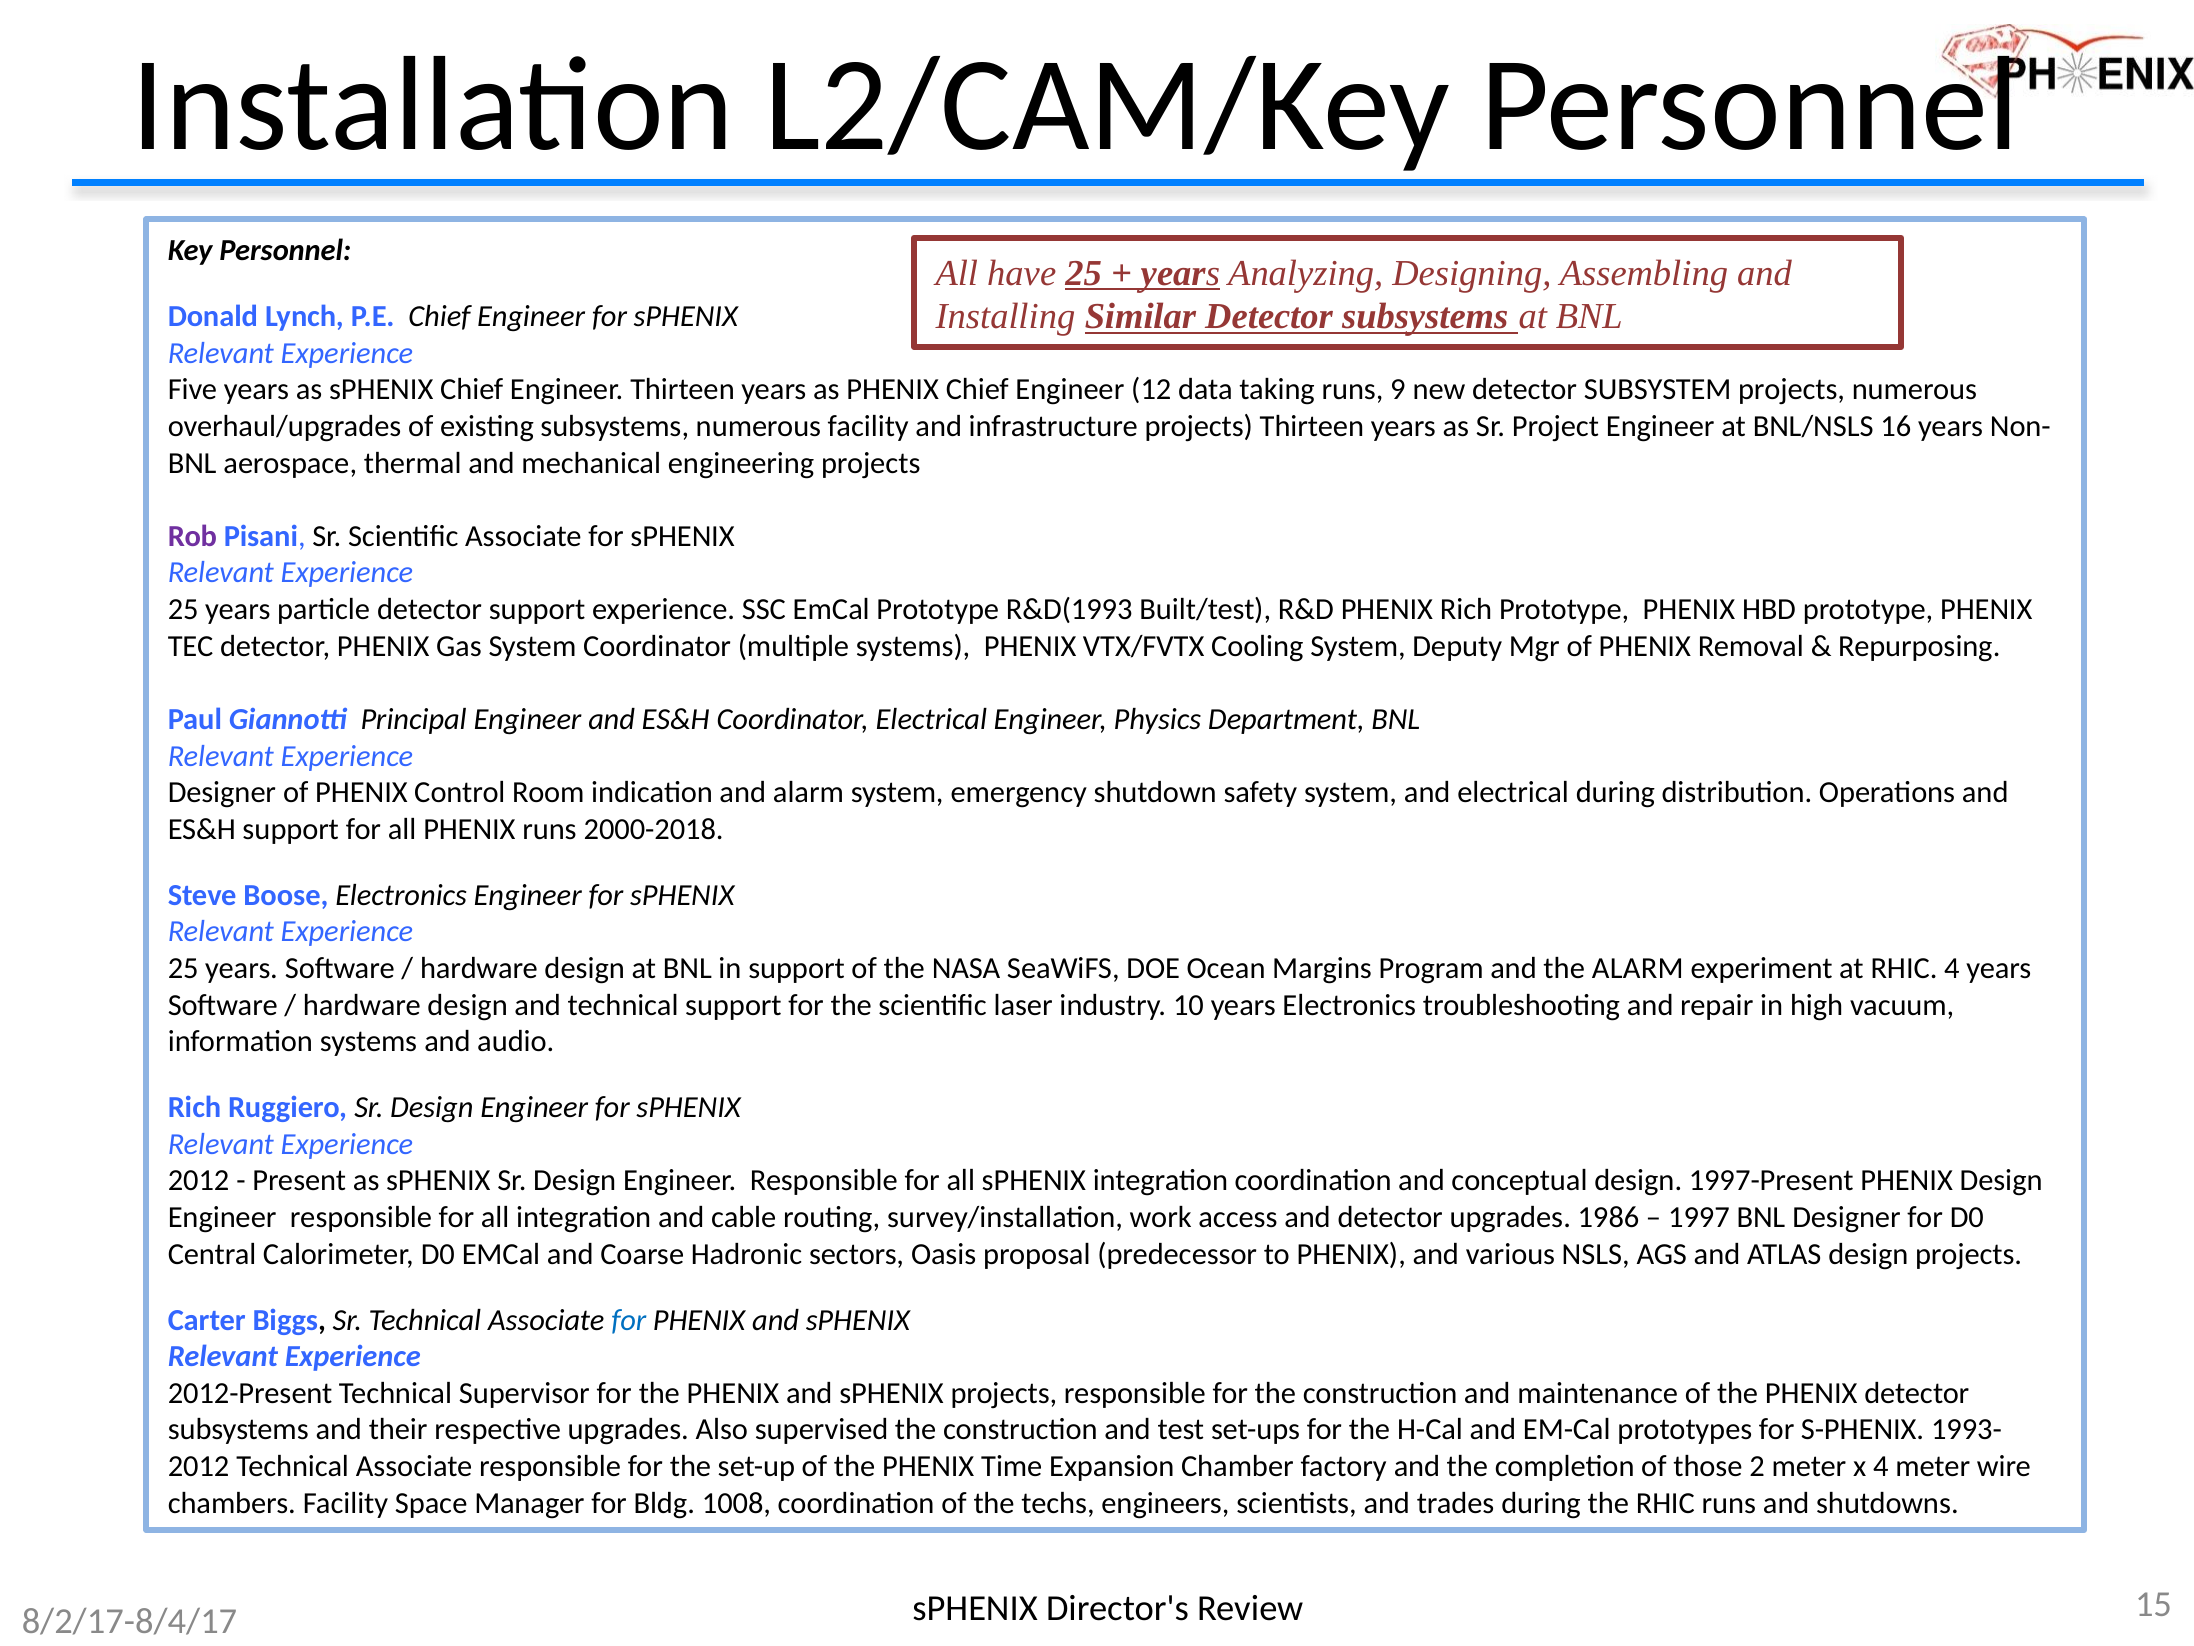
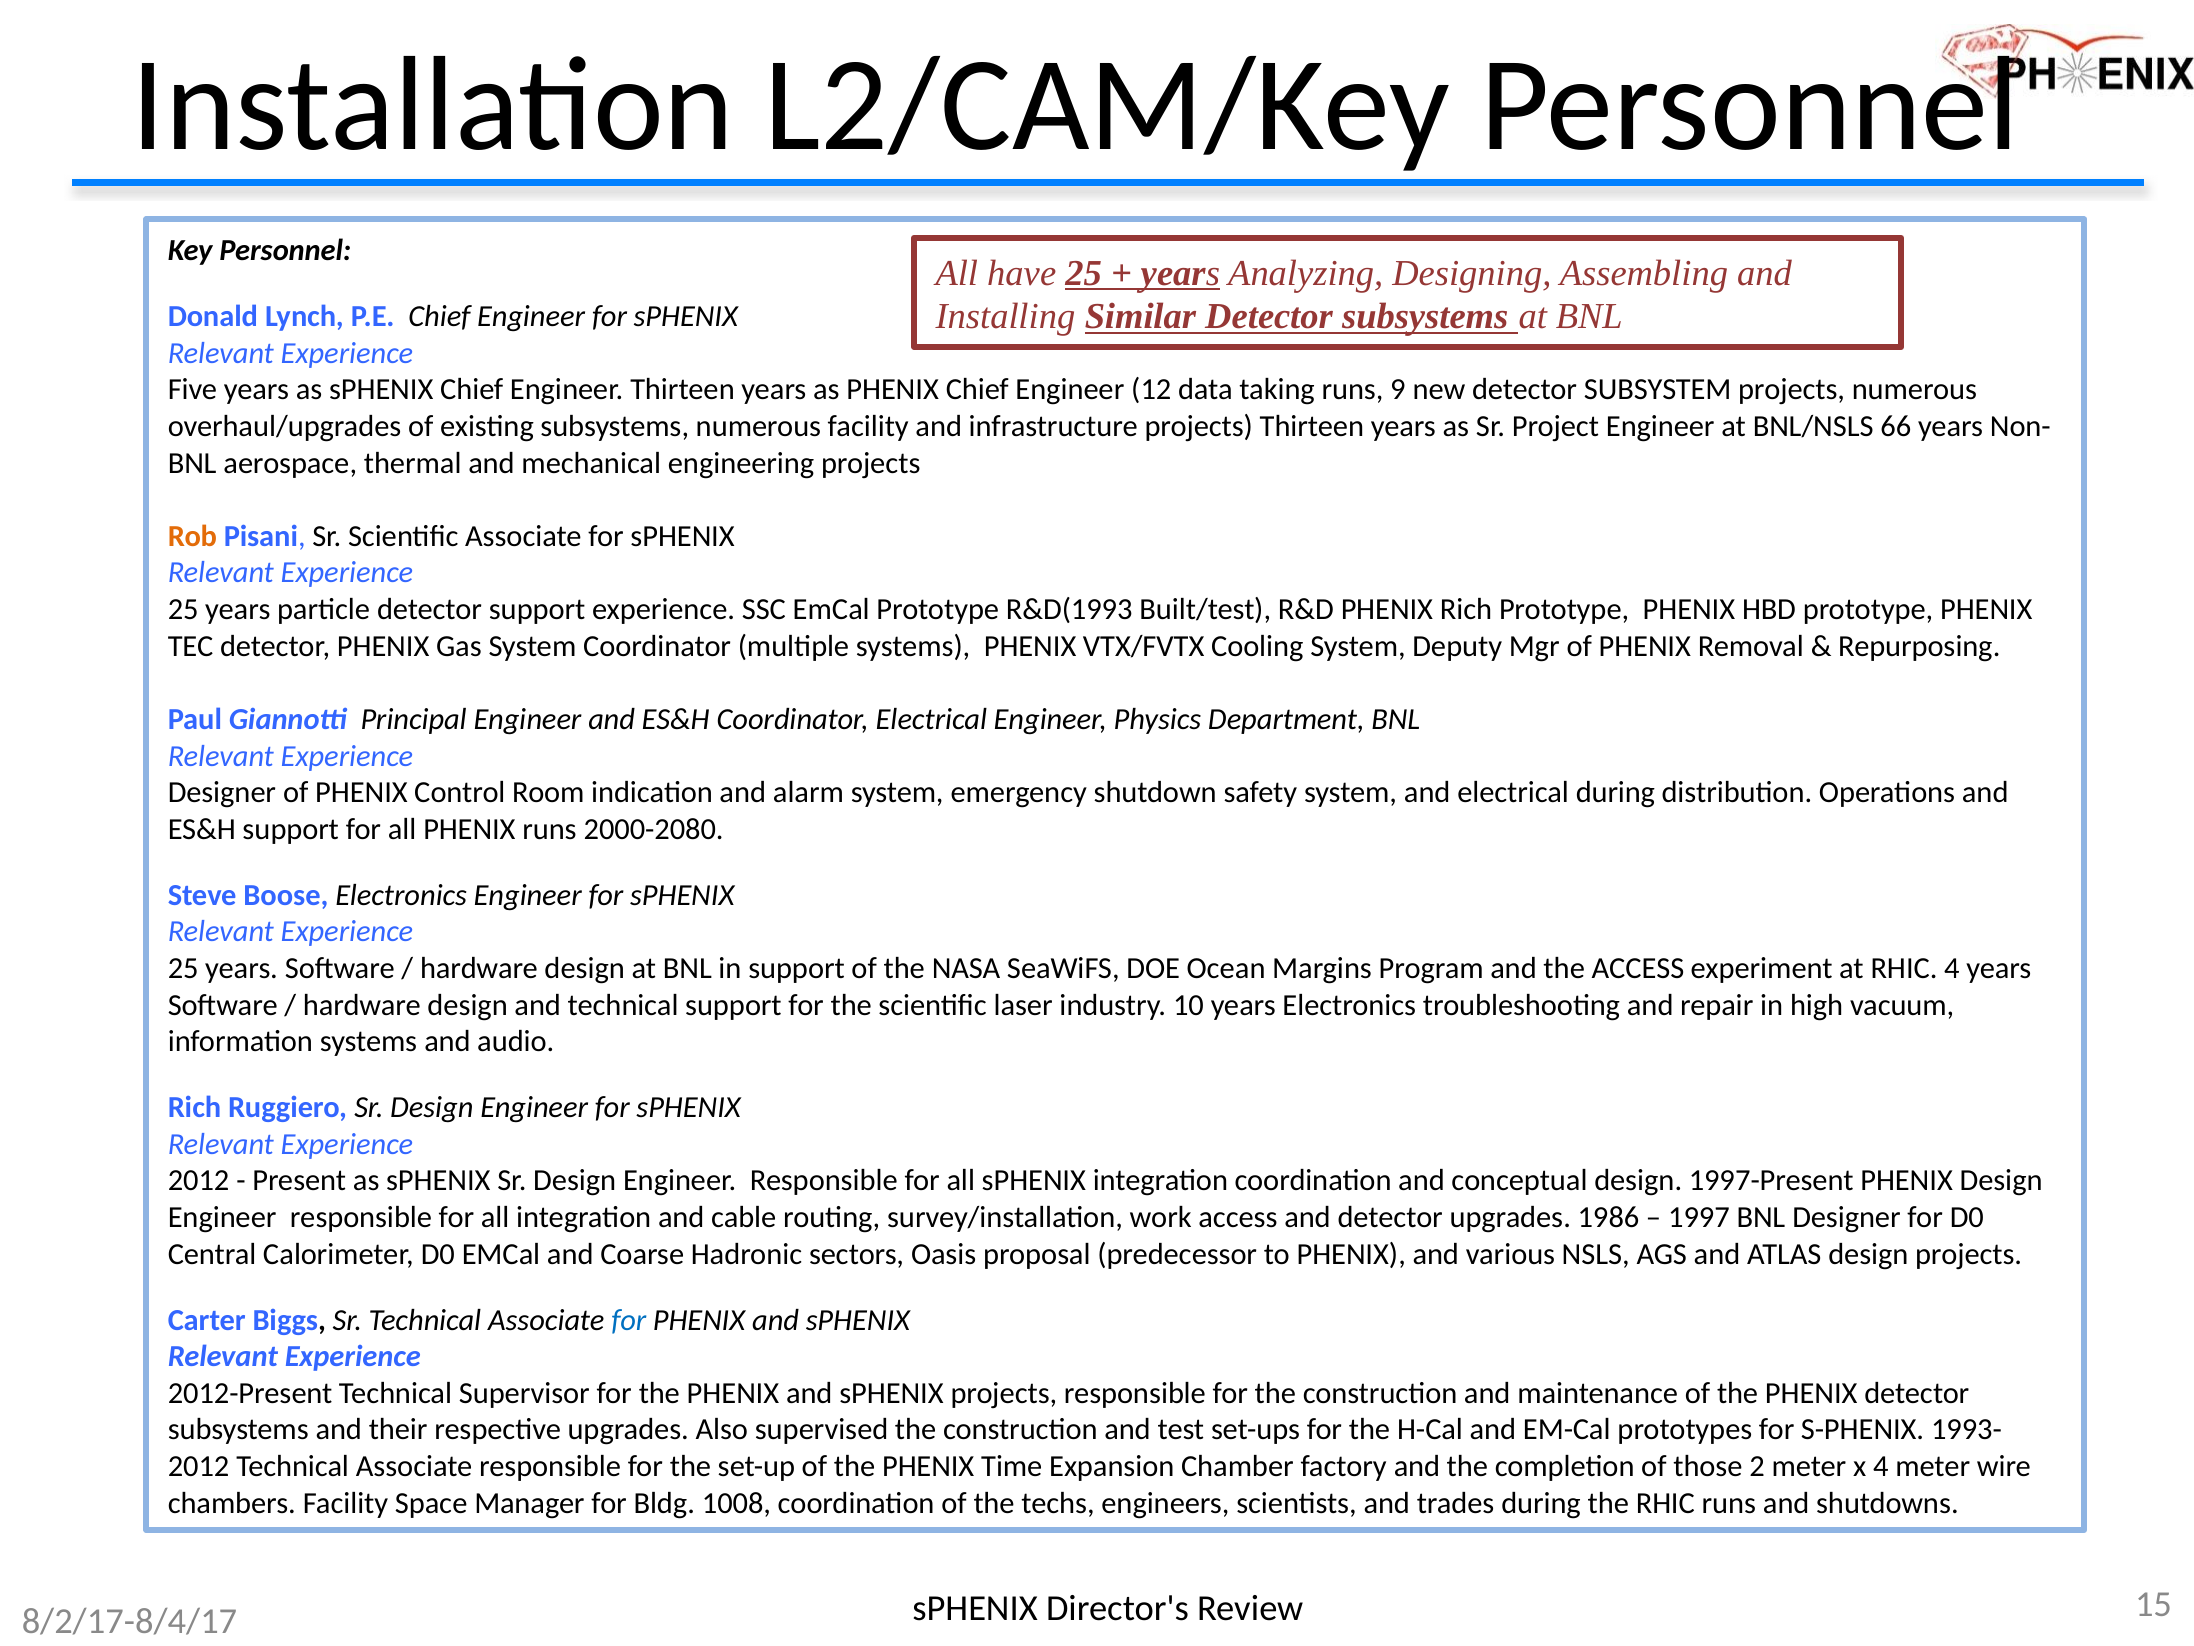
16: 16 -> 66
Rob colour: purple -> orange
2000-2018: 2000-2018 -> 2000-2080
the ALARM: ALARM -> ACCESS
